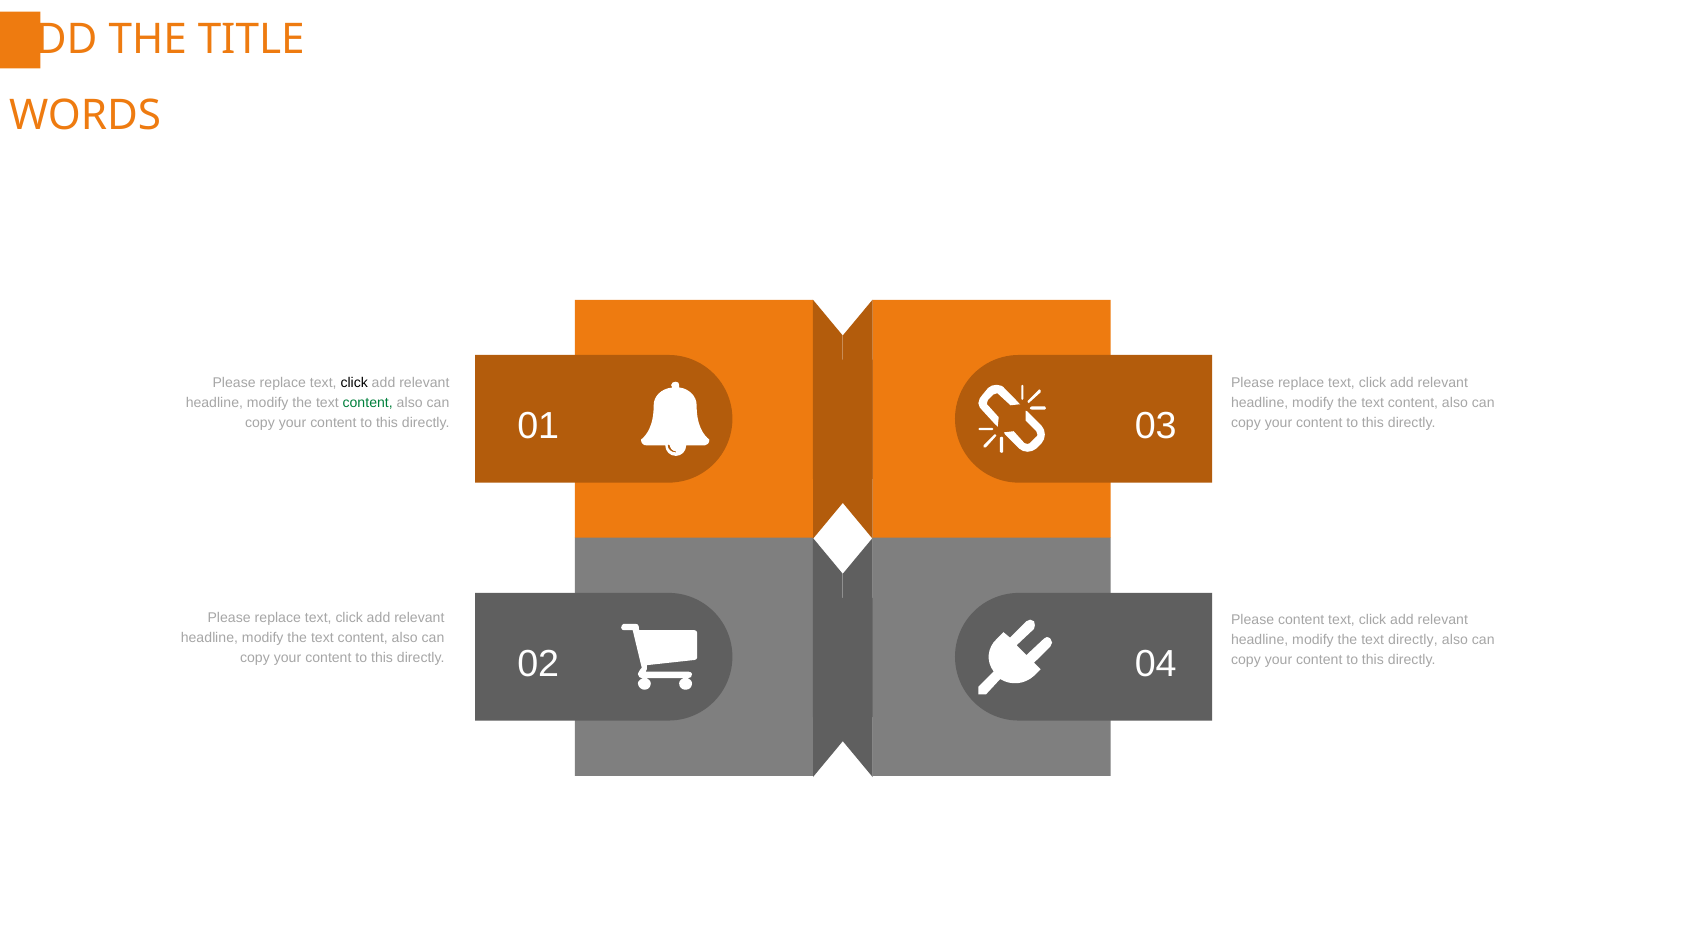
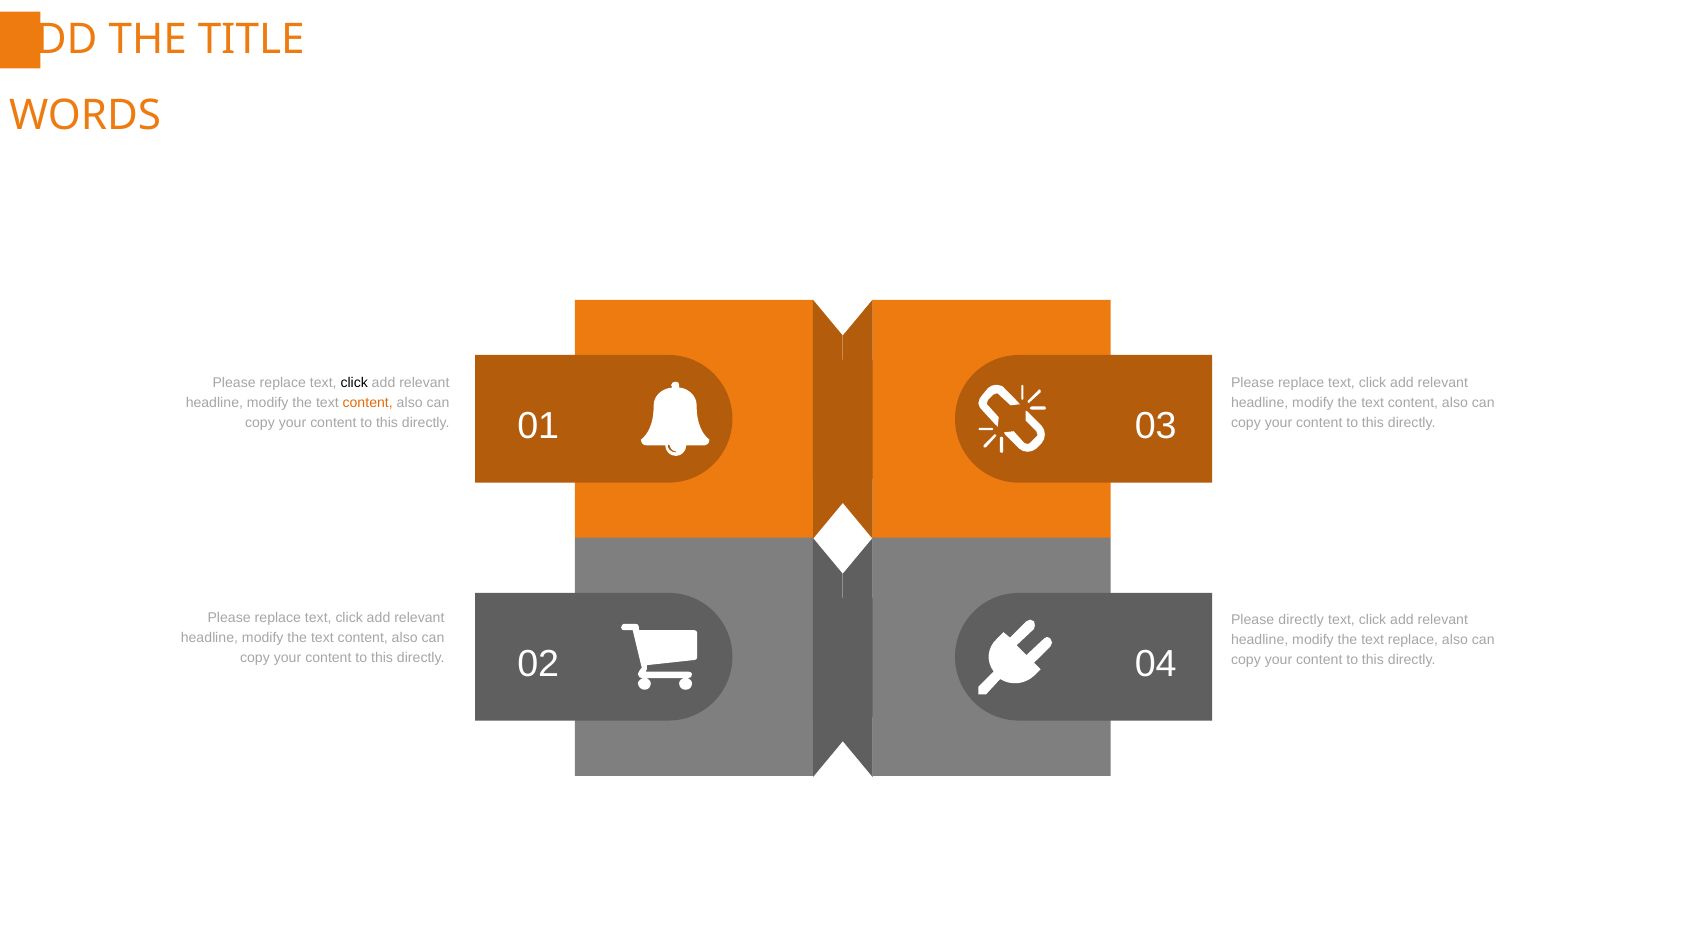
content at (368, 403) colour: green -> orange
Please content: content -> directly
text directly: directly -> replace
